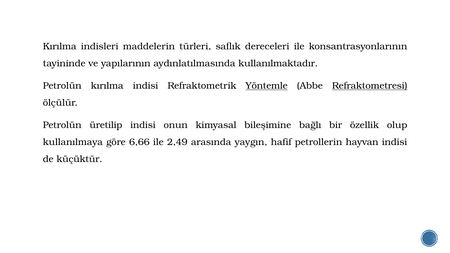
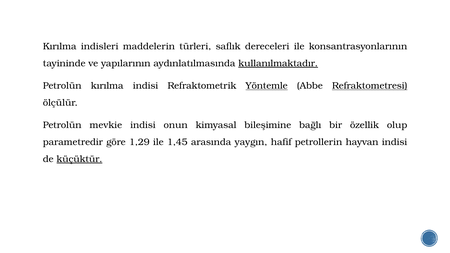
kullanılmaktadır underline: none -> present
üretilip: üretilip -> mevkie
kullanılmaya: kullanılmaya -> parametredir
6,66: 6,66 -> 1,29
2,49: 2,49 -> 1,45
küçüktür underline: none -> present
